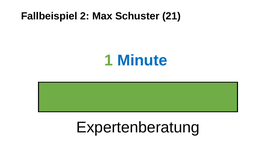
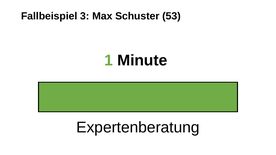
2: 2 -> 3
21: 21 -> 53
Minute colour: blue -> black
